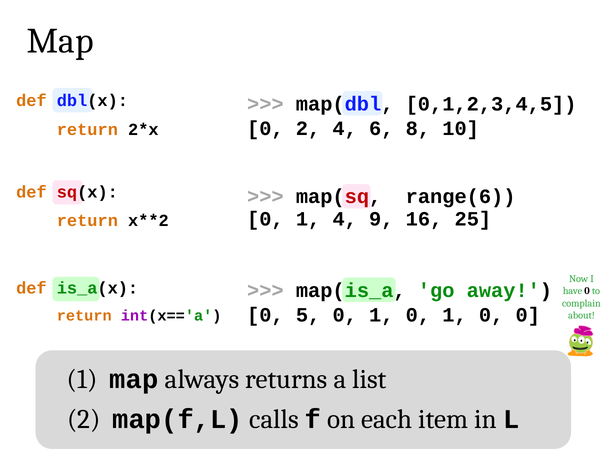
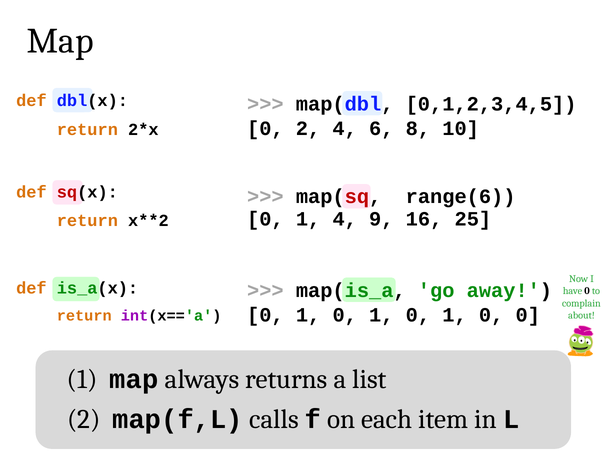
5 at (308, 316): 5 -> 1
